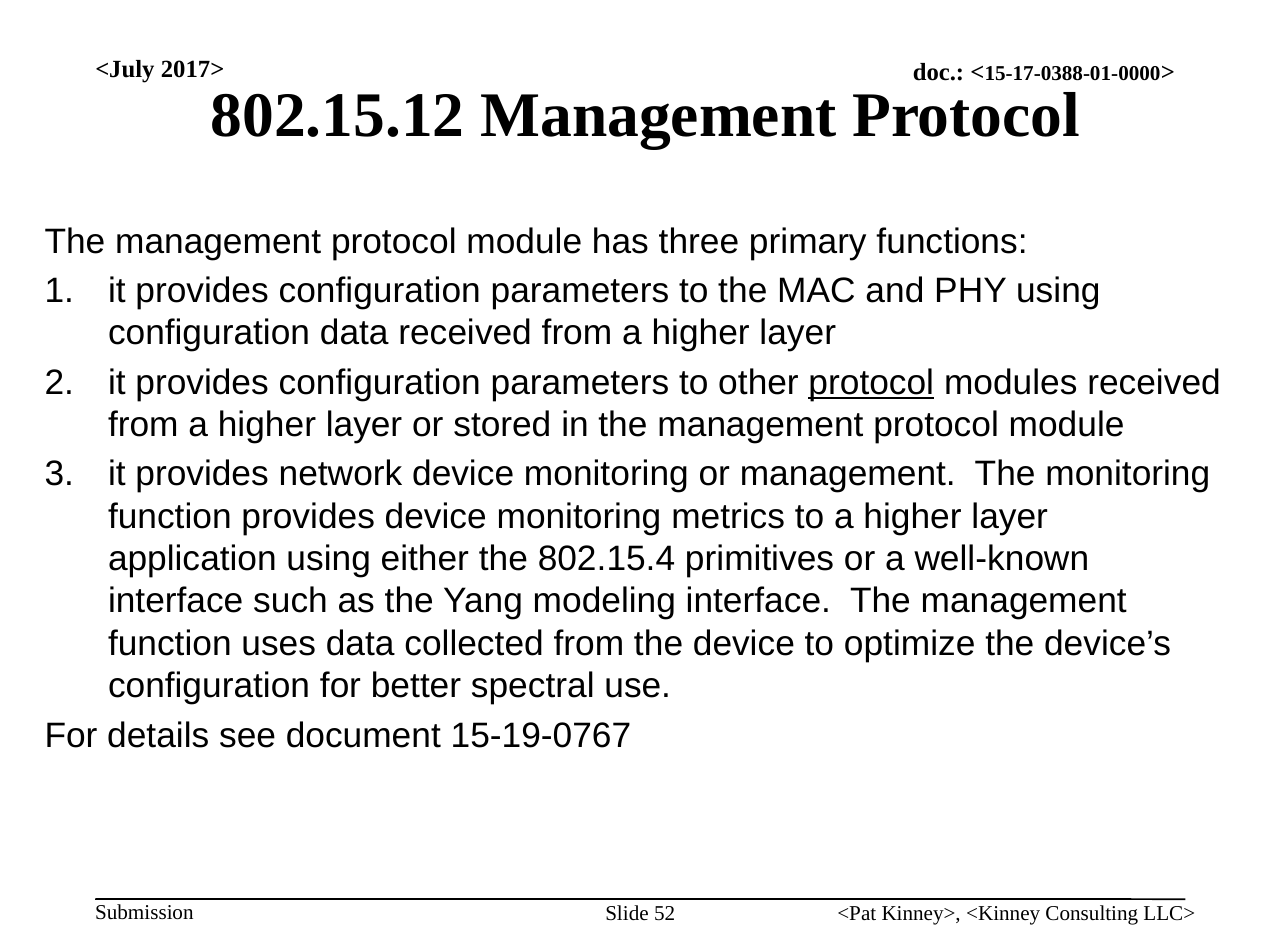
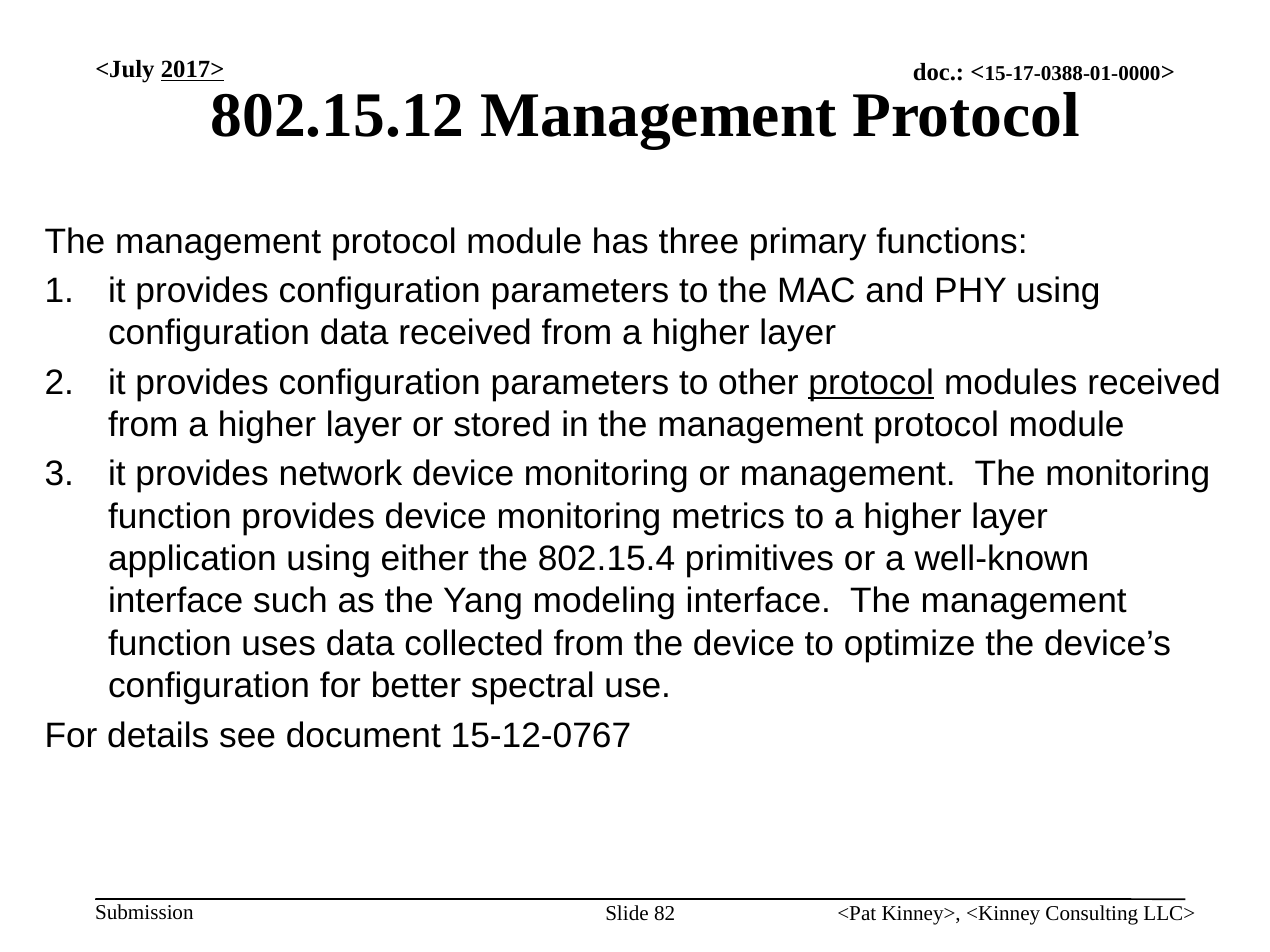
2017> underline: none -> present
15-19-0767: 15-19-0767 -> 15-12-0767
52: 52 -> 82
